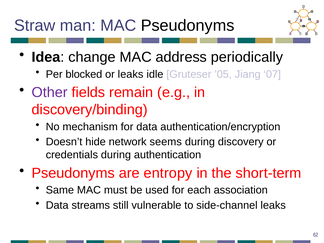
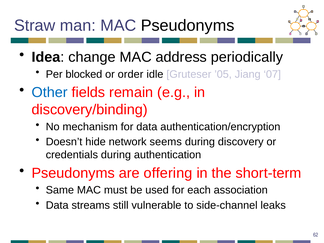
or leaks: leaks -> order
Other colour: purple -> blue
entropy: entropy -> offering
